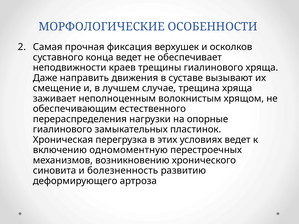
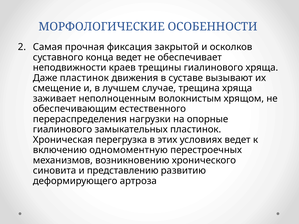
верхушек: верхушек -> закрытой
Даже направить: направить -> пластинок
болезненность: болезненность -> представлению
